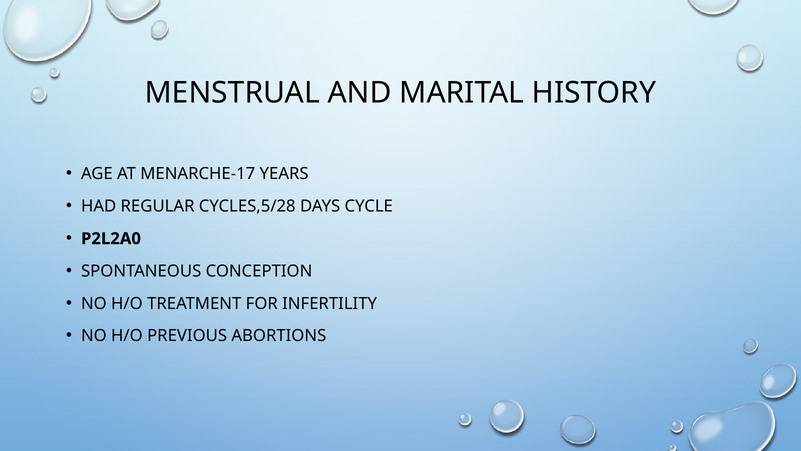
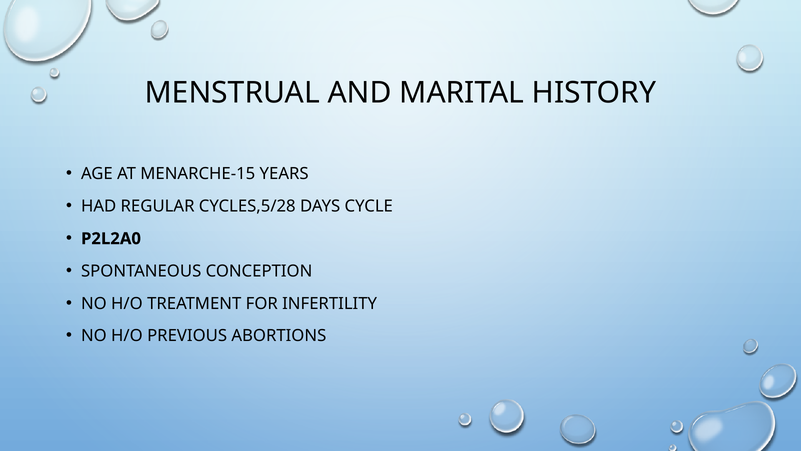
MENARCHE-17: MENARCHE-17 -> MENARCHE-15
